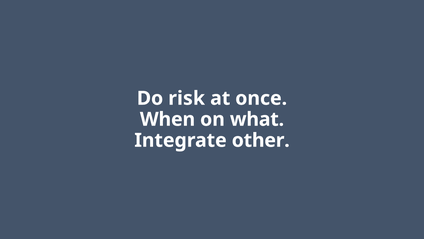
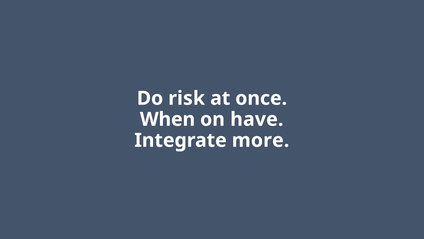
what: what -> have
other: other -> more
